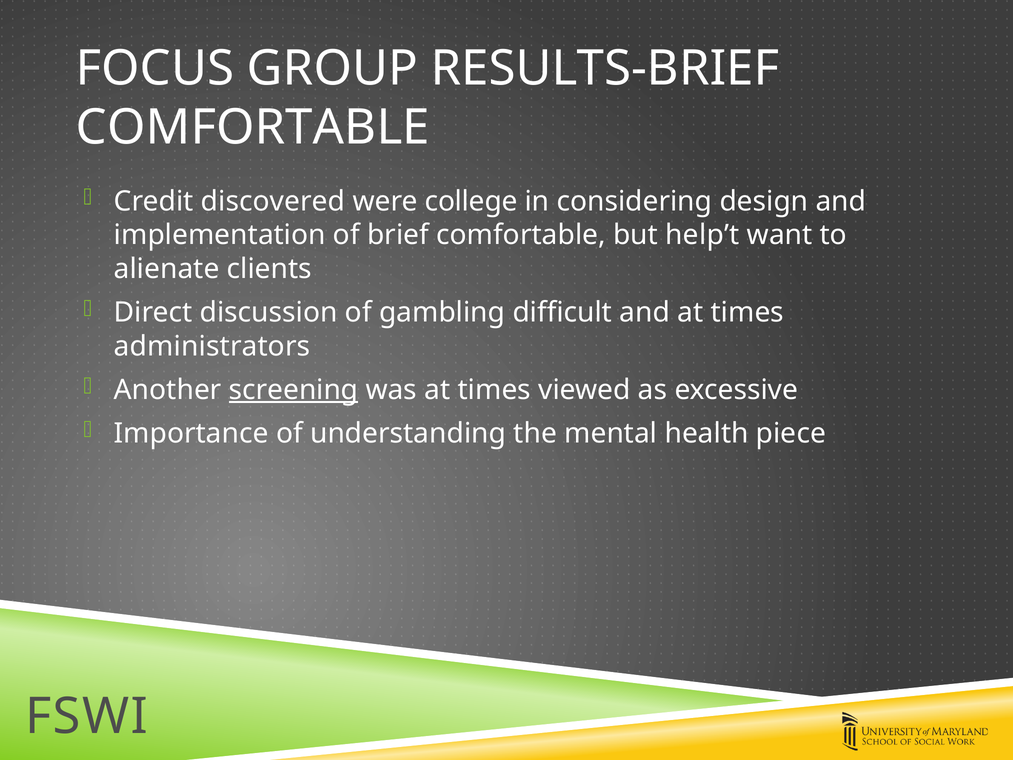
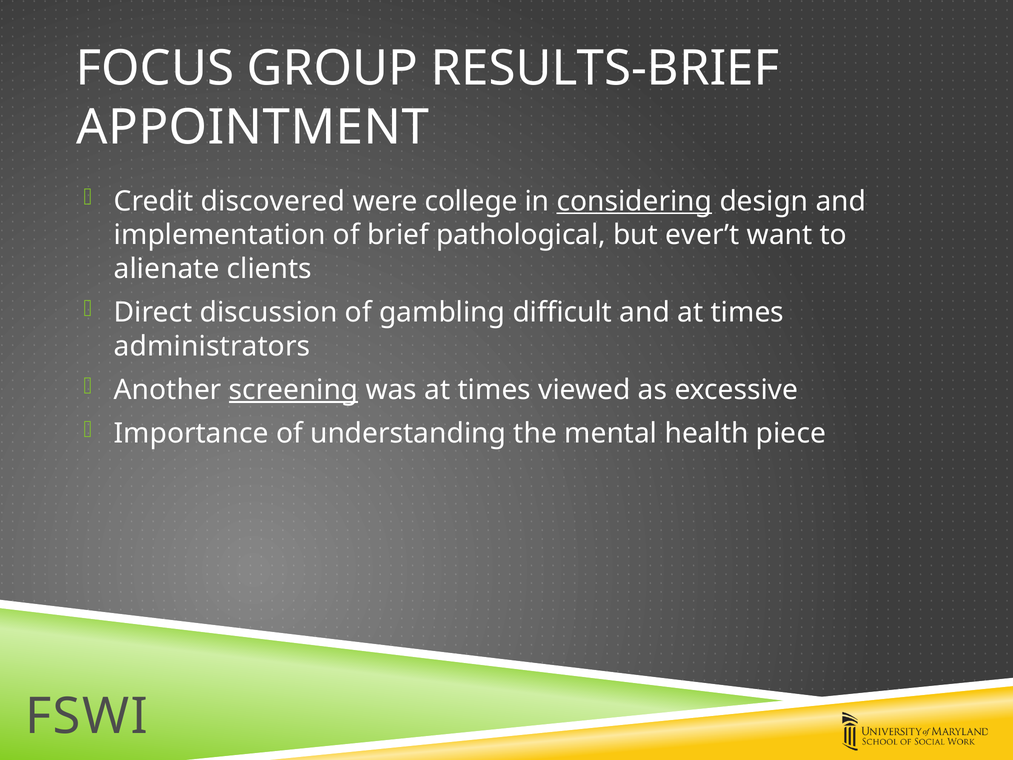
COMFORTABLE at (253, 128): COMFORTABLE -> APPOINTMENT
considering underline: none -> present
brief comfortable: comfortable -> pathological
help’t: help’t -> ever’t
